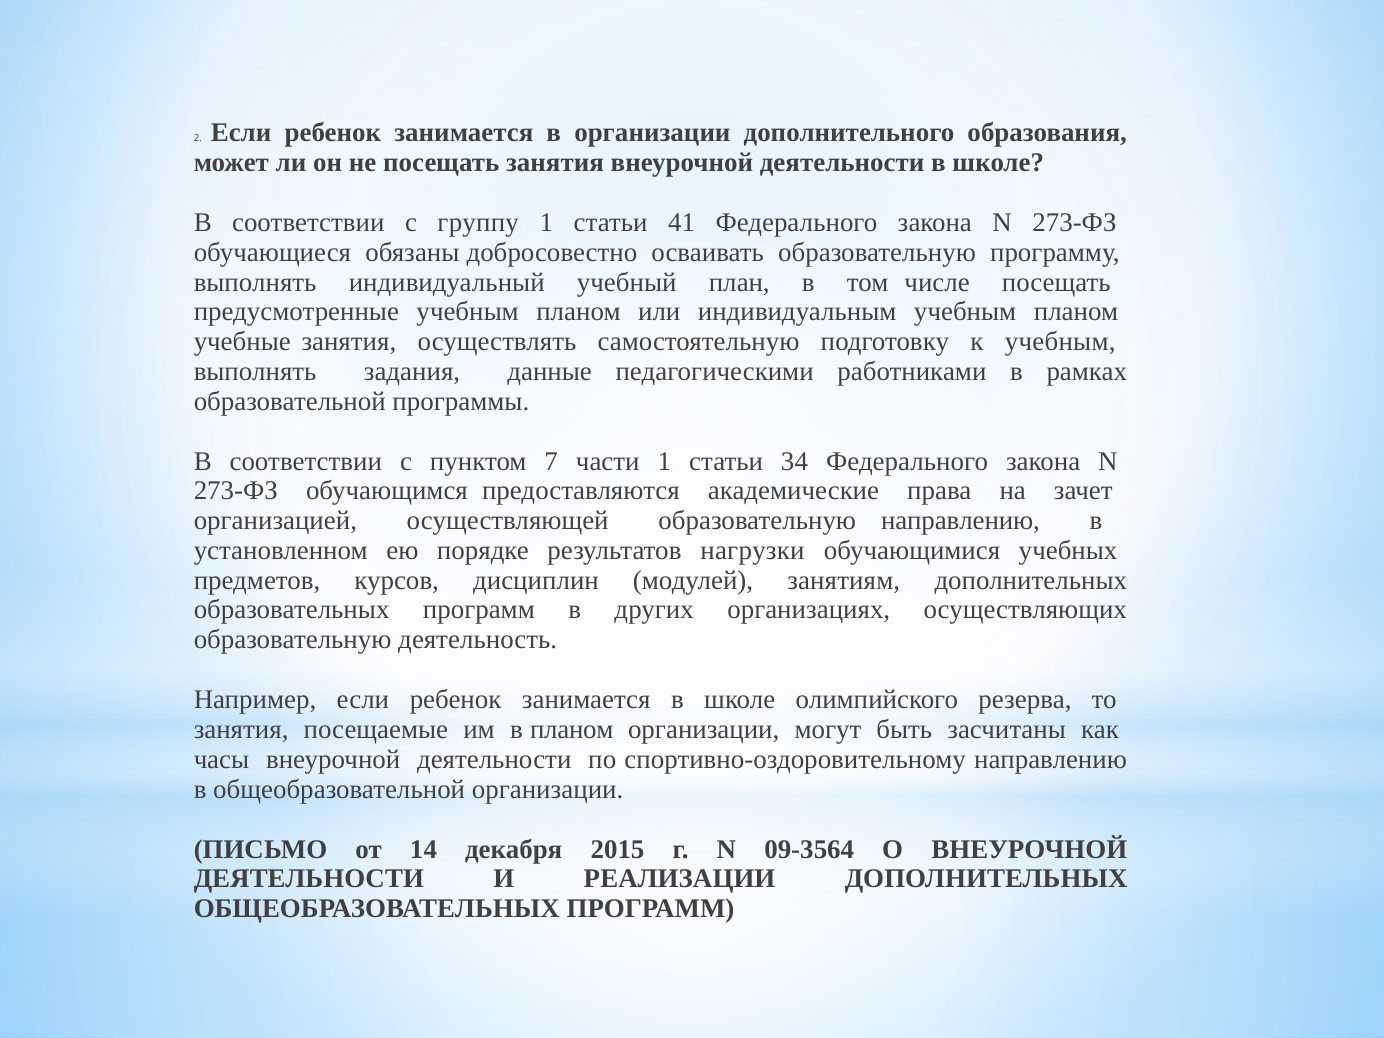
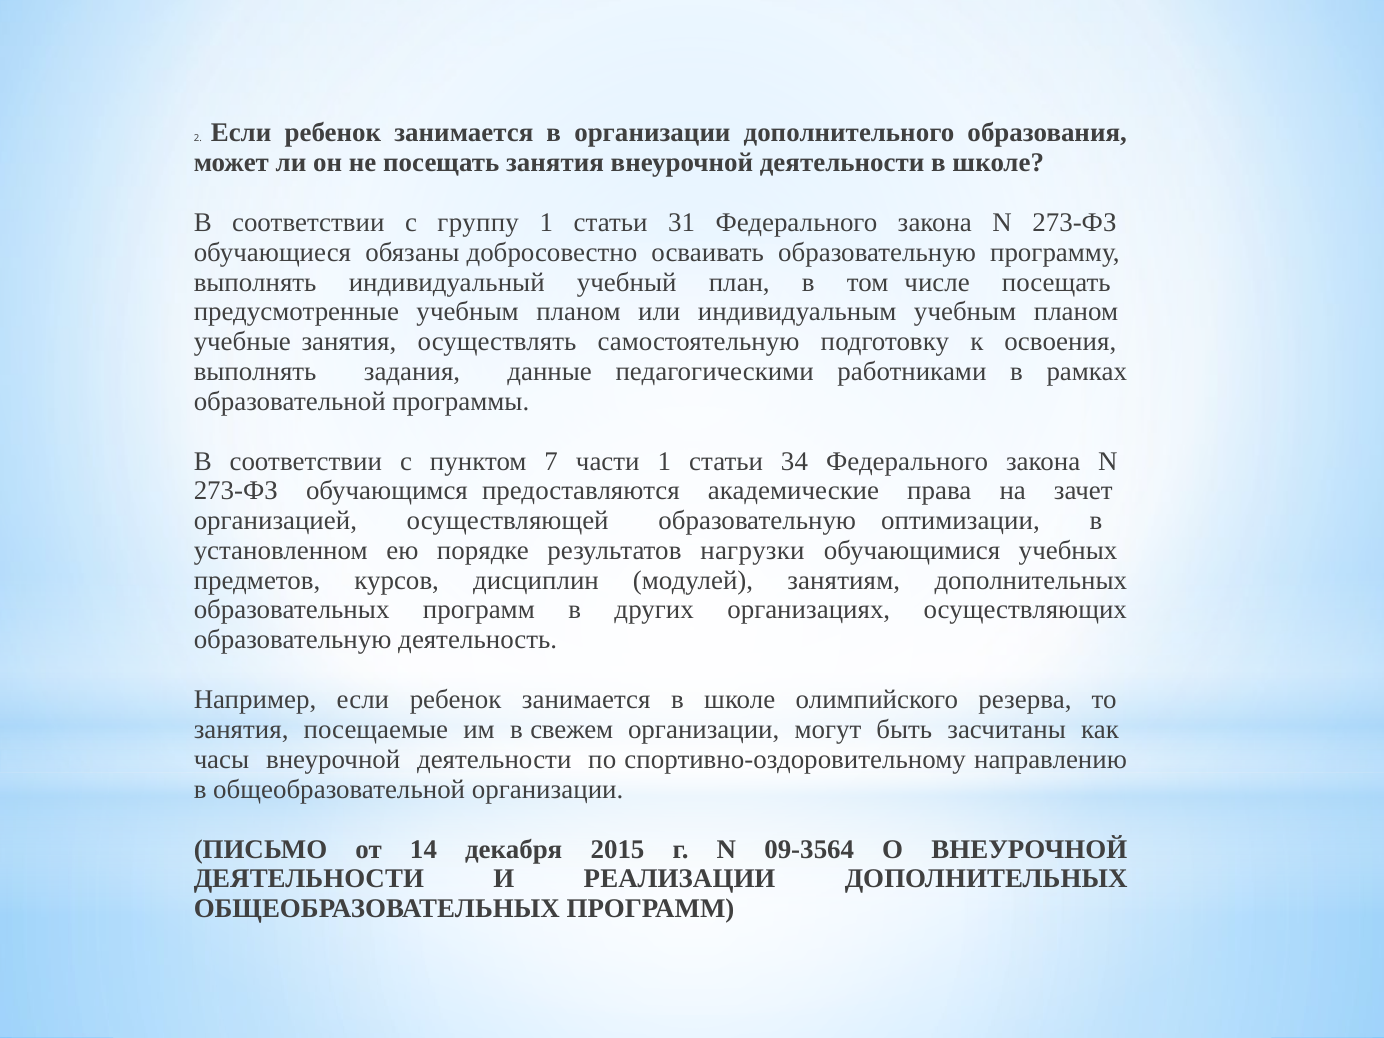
41: 41 -> 31
к учебным: учебным -> освоения
образовательную направлению: направлению -> оптимизации
в планом: планом -> свежем
